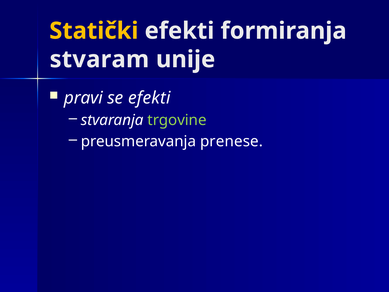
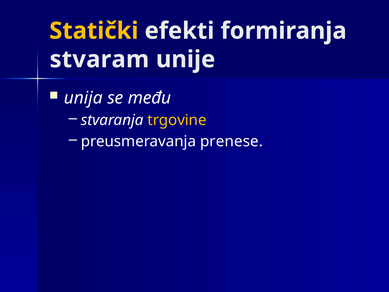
pravi: pravi -> unija
se efekti: efekti -> među
trgovine colour: light green -> yellow
